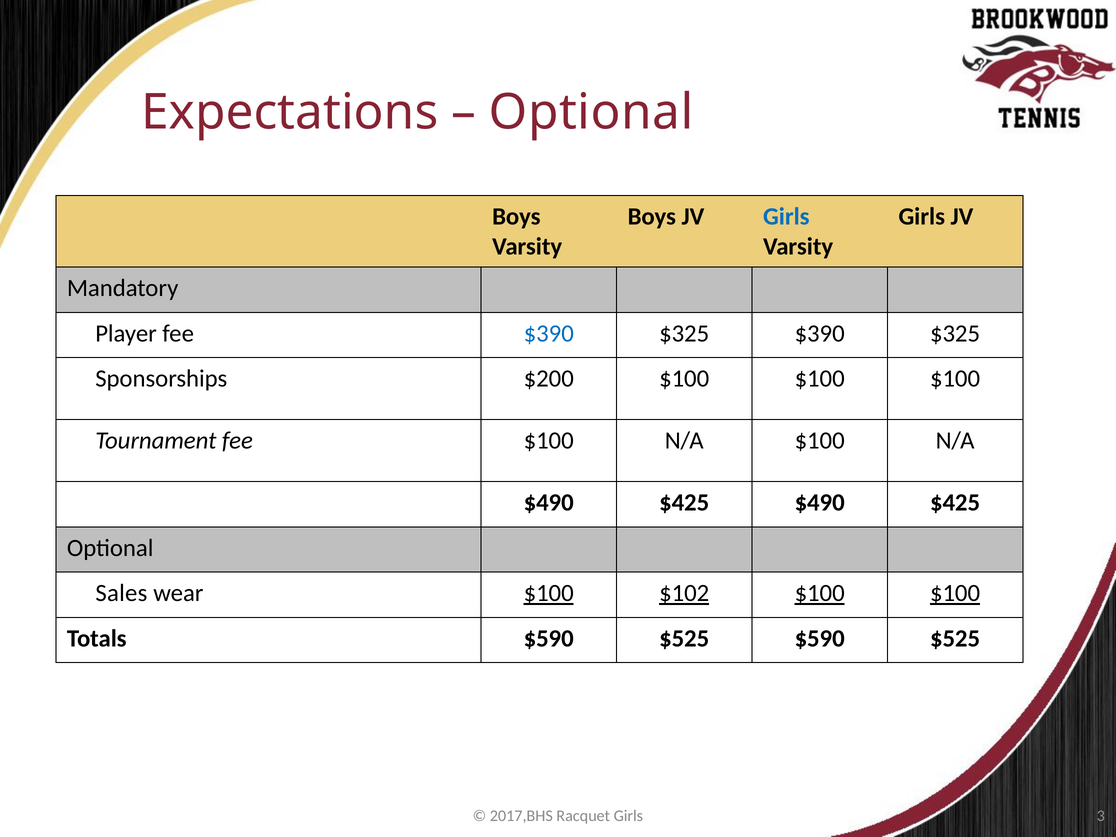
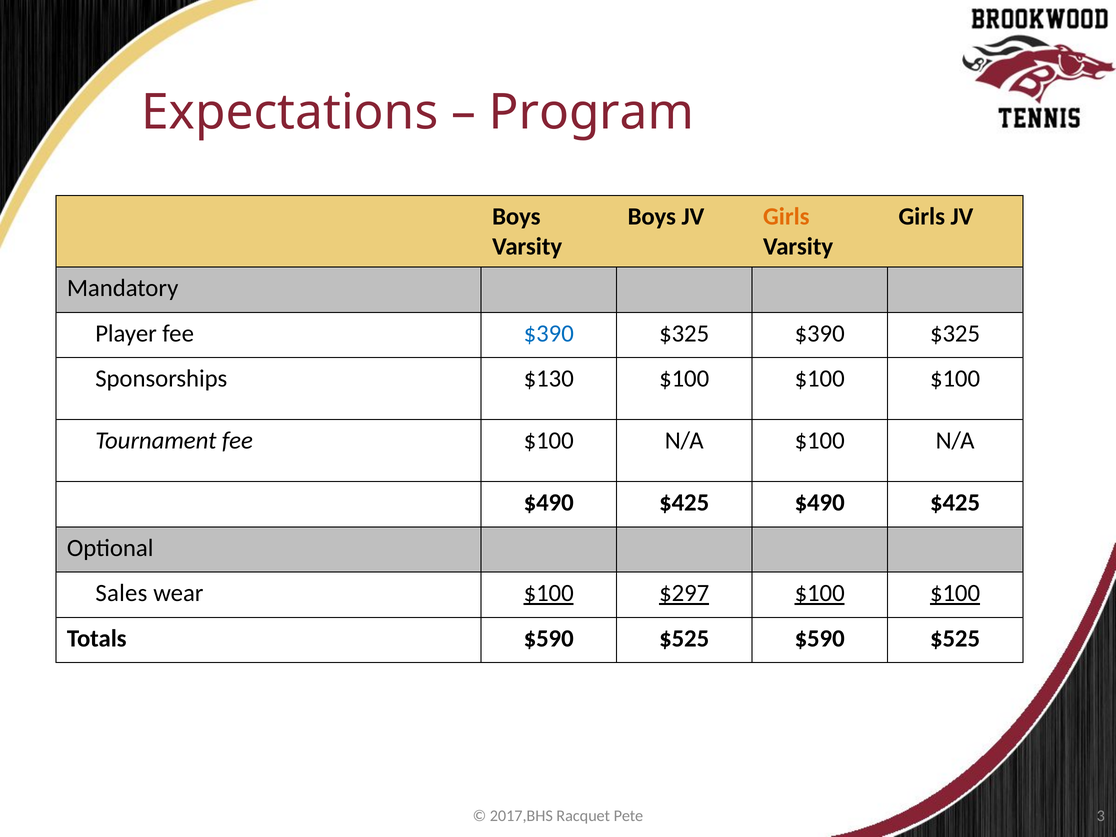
Optional at (591, 112): Optional -> Program
Girls at (786, 216) colour: blue -> orange
$200: $200 -> $130
$102: $102 -> $297
Racquet Girls: Girls -> Pete
